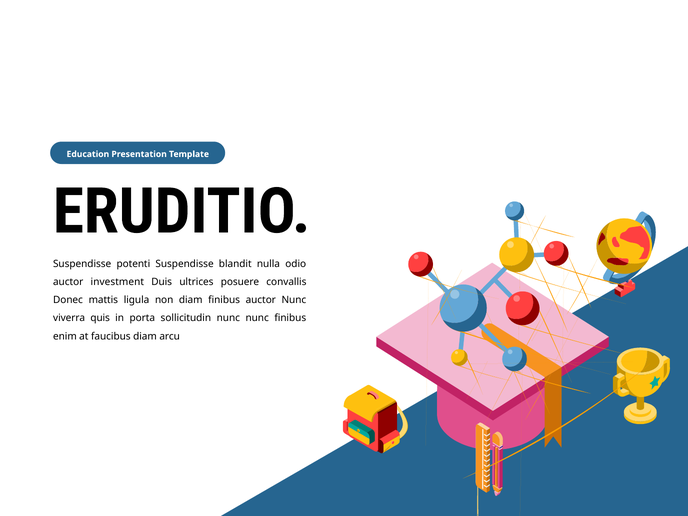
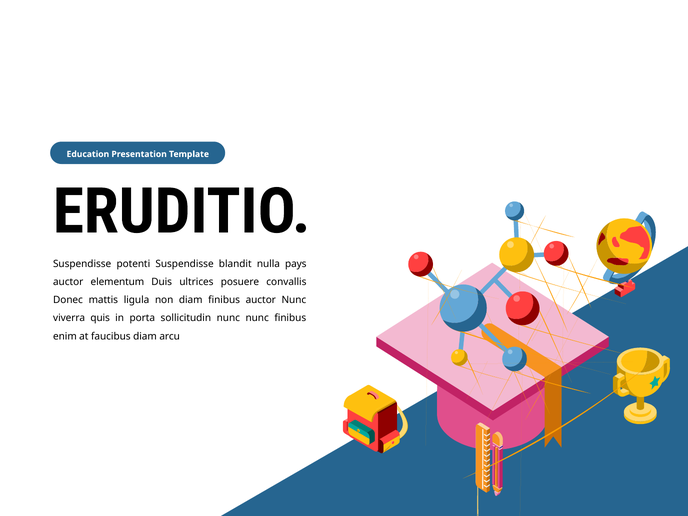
odio: odio -> pays
investment: investment -> elementum
